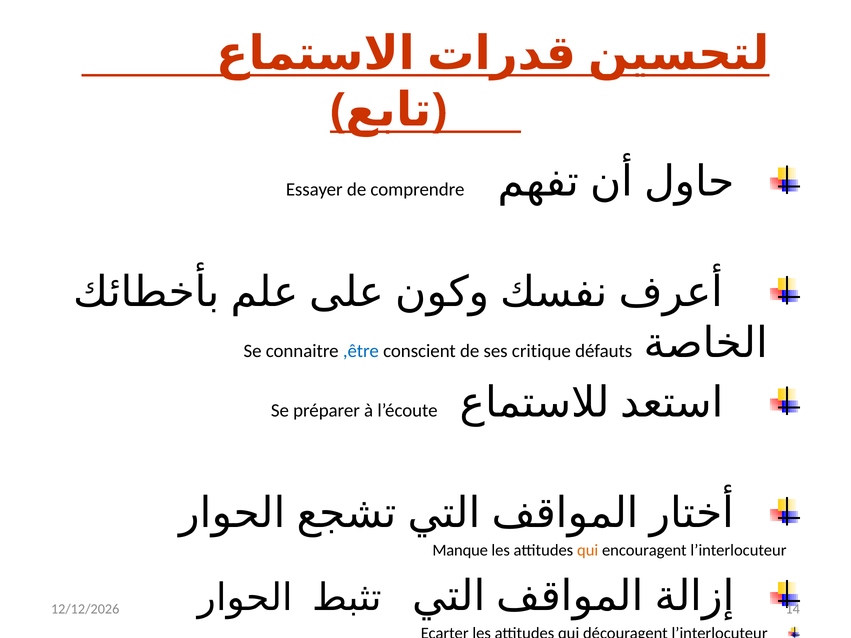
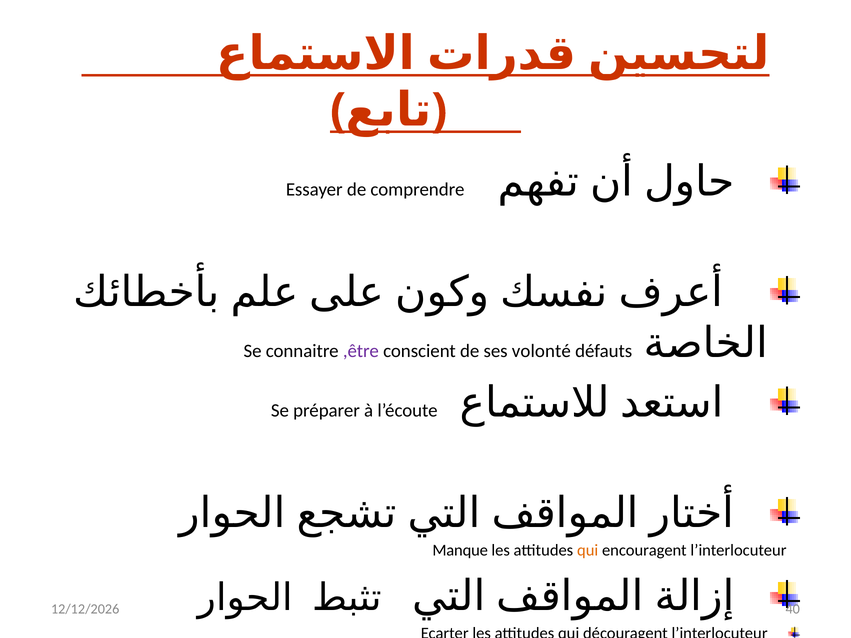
,être colour: blue -> purple
critique: critique -> volonté
14: 14 -> 40
